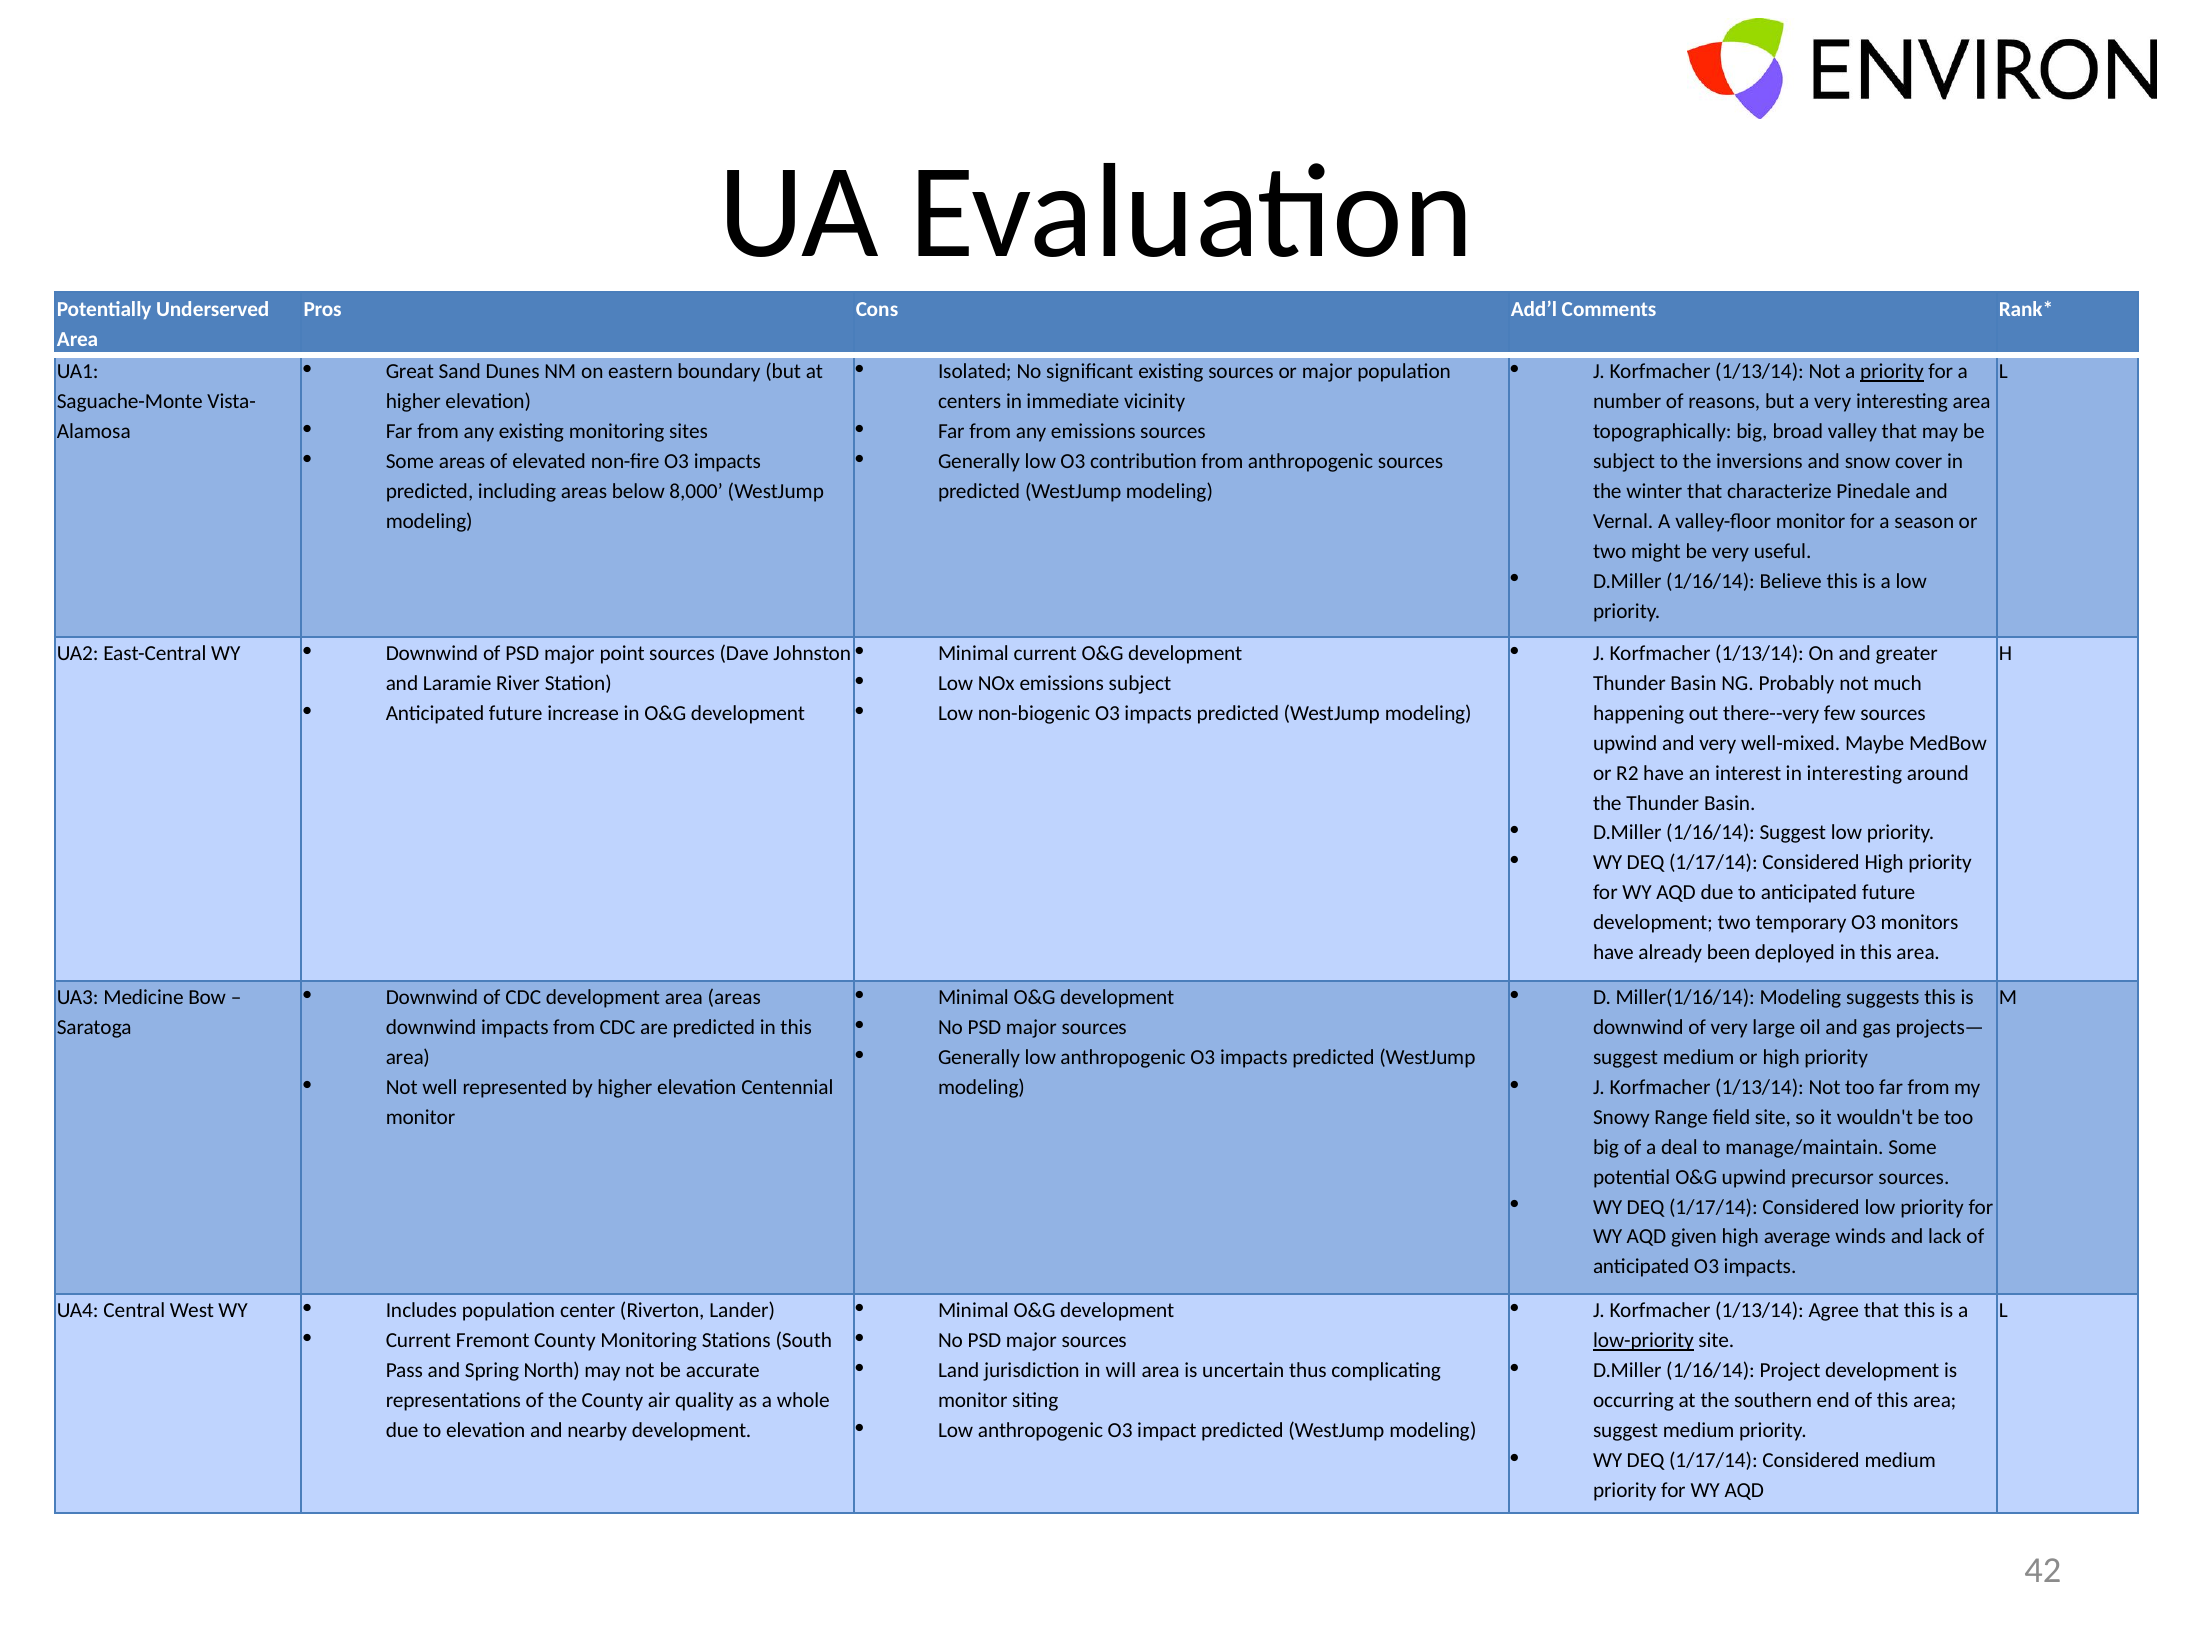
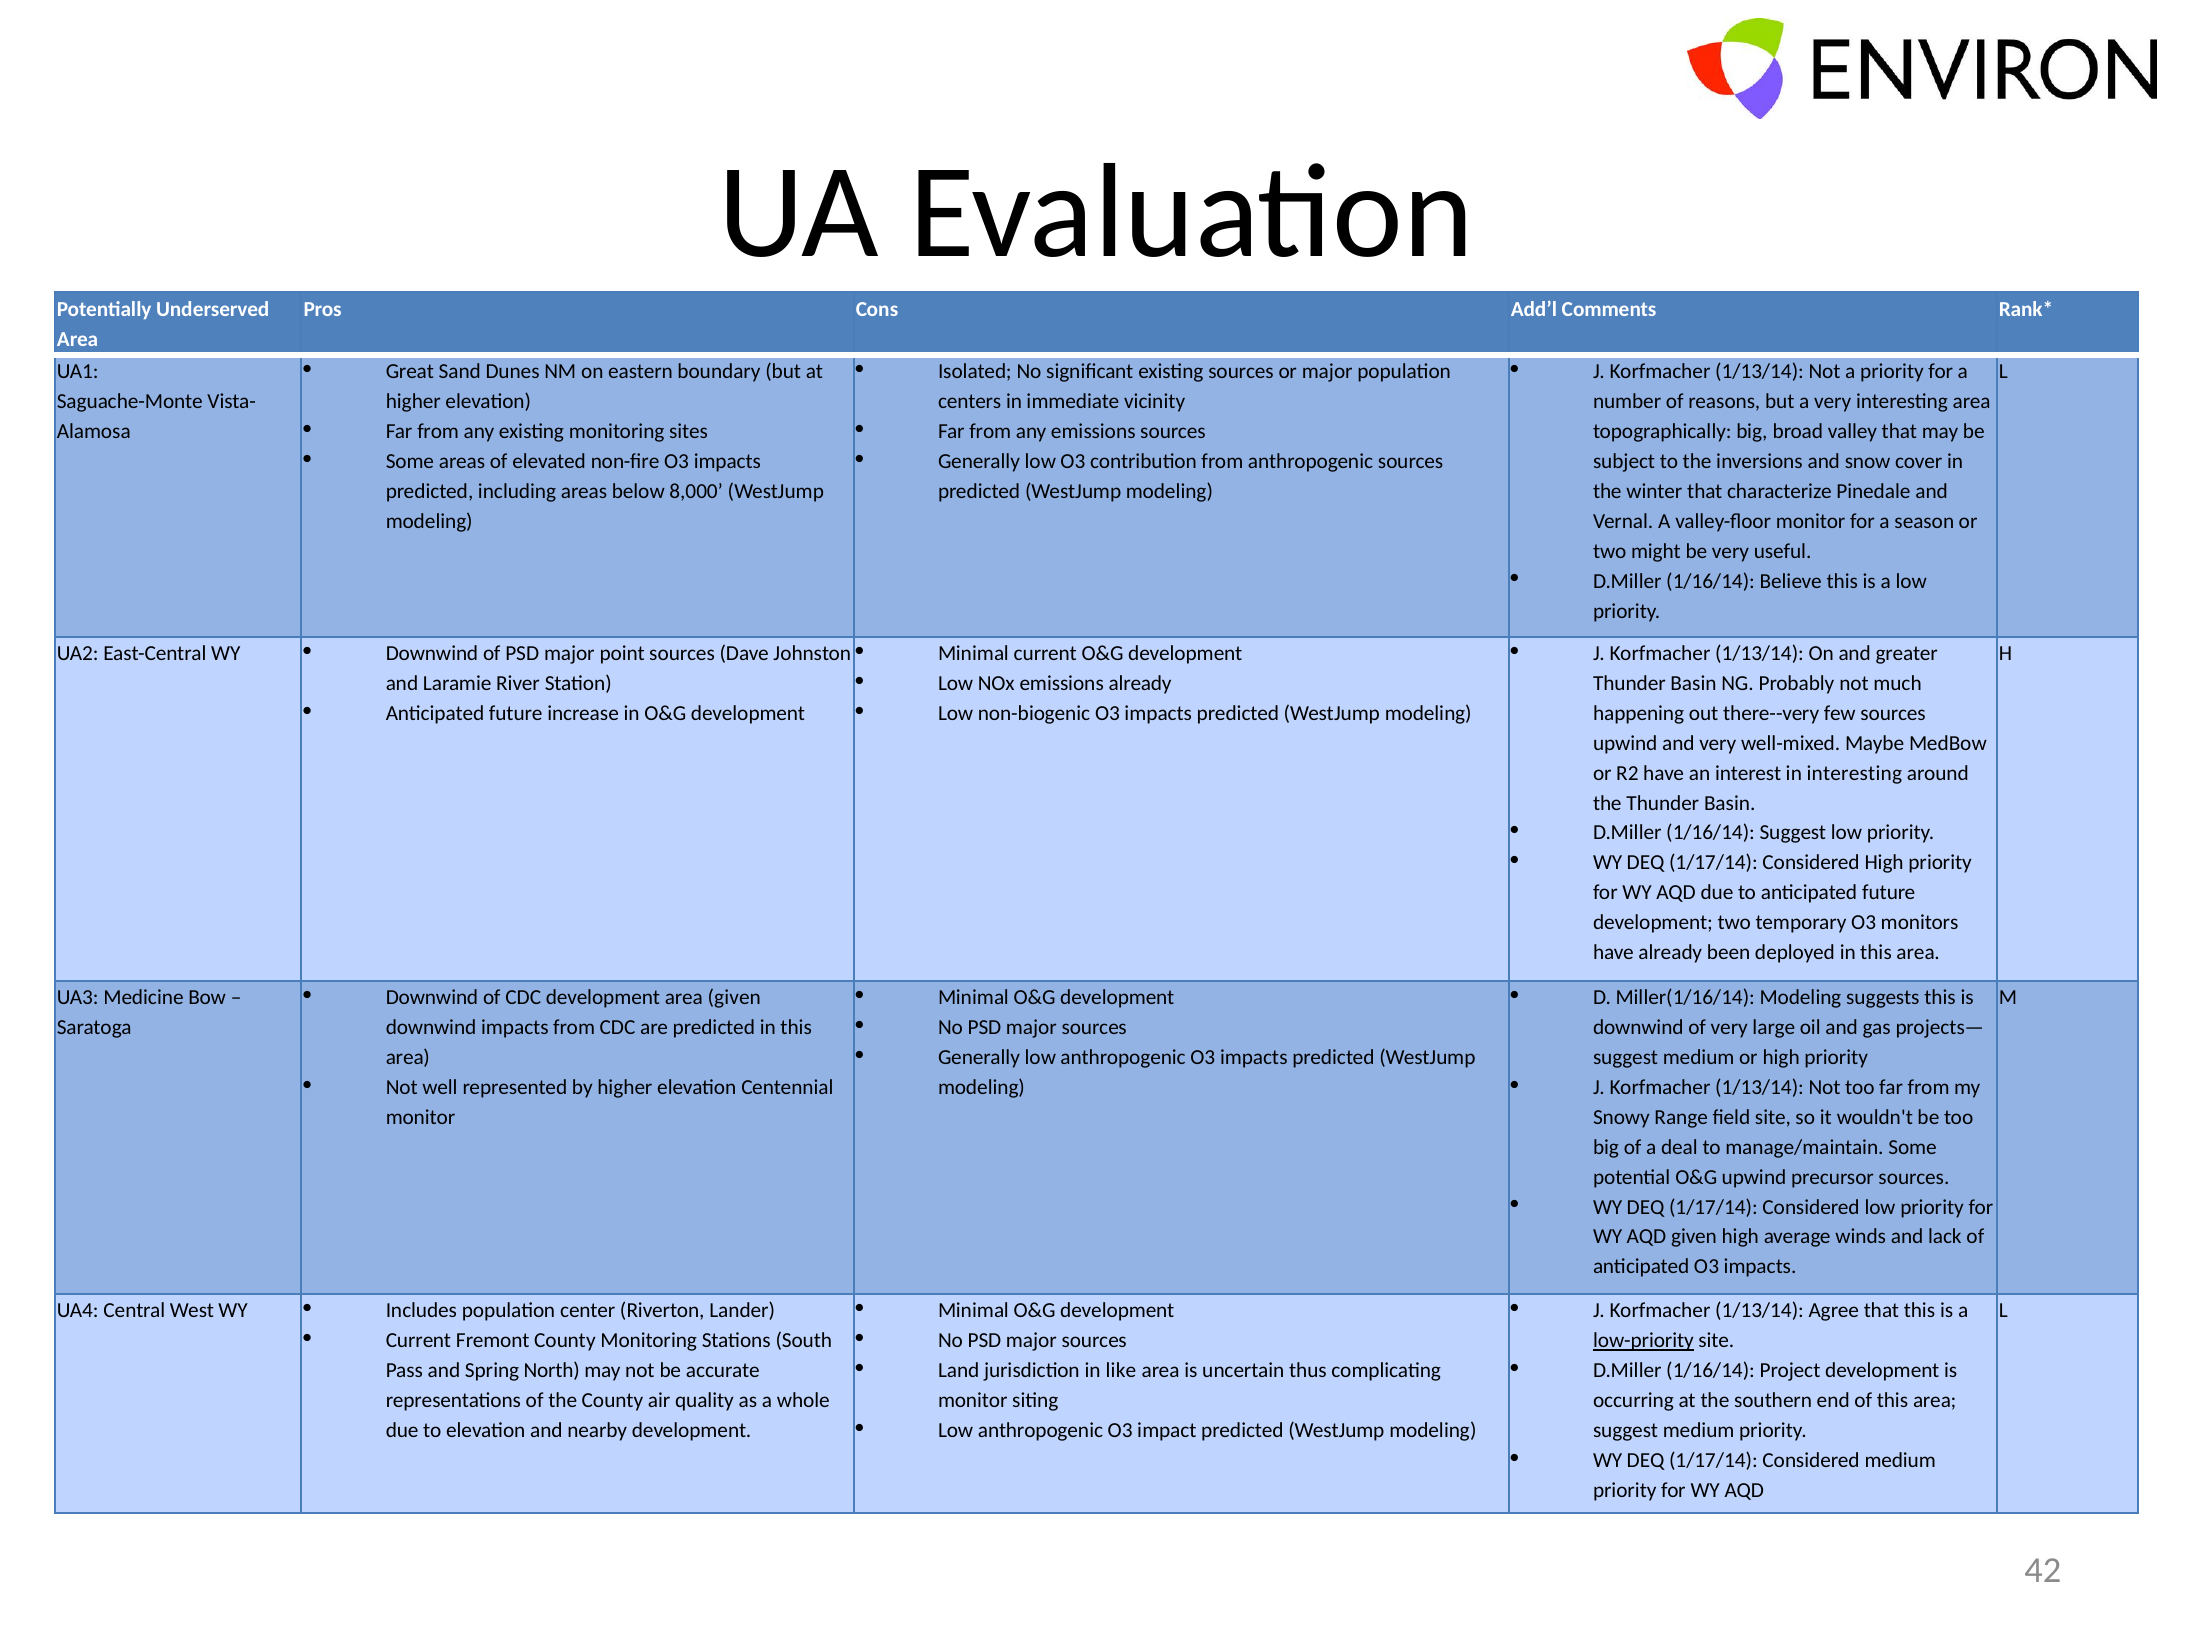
priority at (1892, 372) underline: present -> none
emissions subject: subject -> already
area areas: areas -> given
will: will -> like
